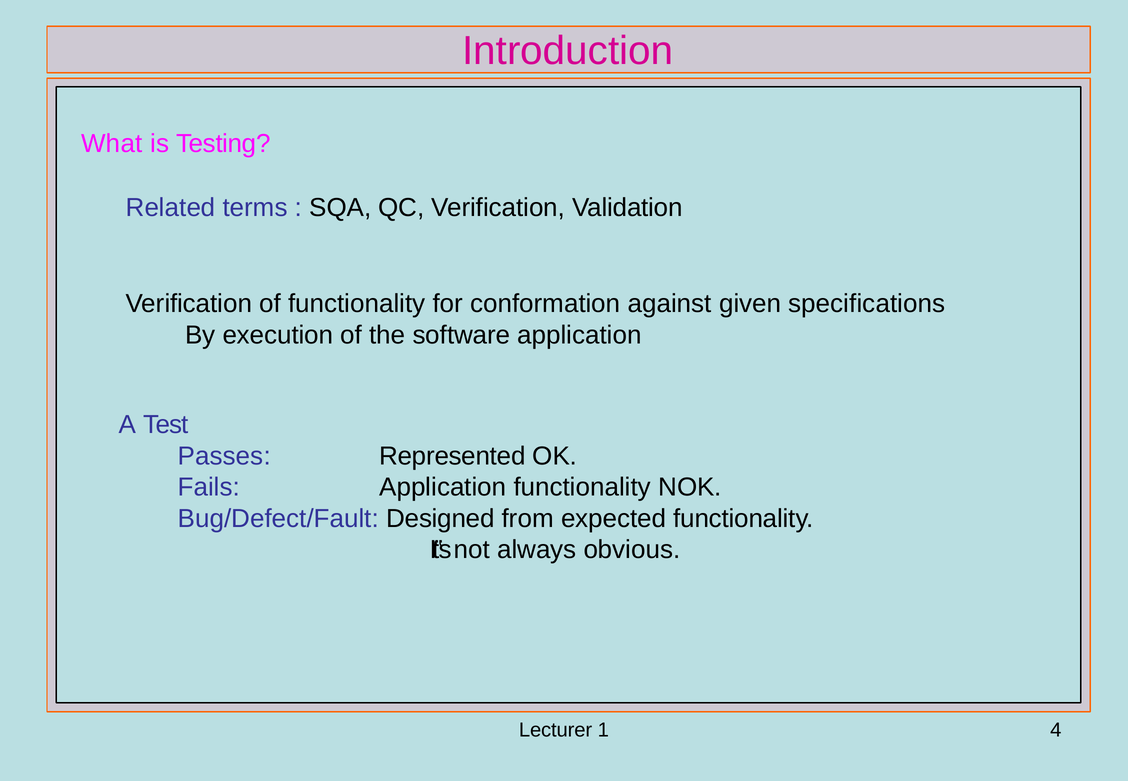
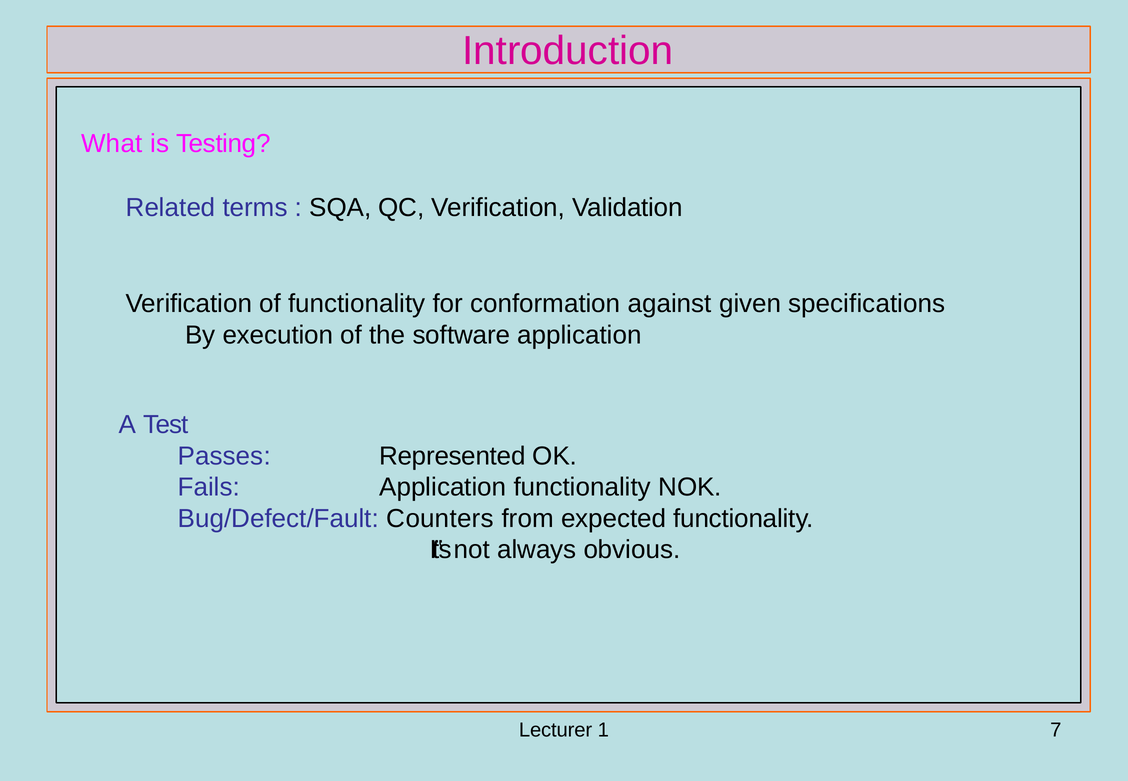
Designed: Designed -> Counters
4: 4 -> 7
